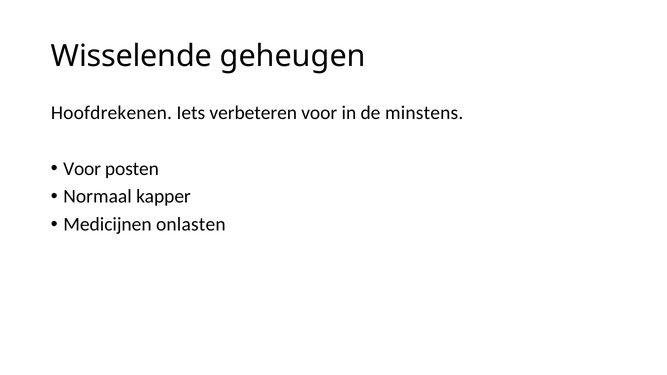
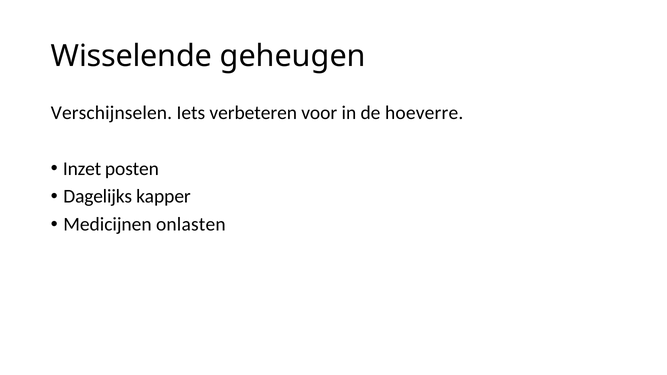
Hoofdrekenen: Hoofdrekenen -> Verschijnselen
minstens: minstens -> hoeverre
Voor at (82, 169): Voor -> Inzet
Normaal: Normaal -> Dagelijks
